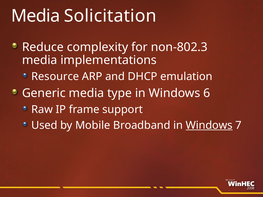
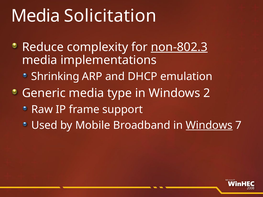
non-802.3 underline: none -> present
Resource: Resource -> Shrinking
6: 6 -> 2
